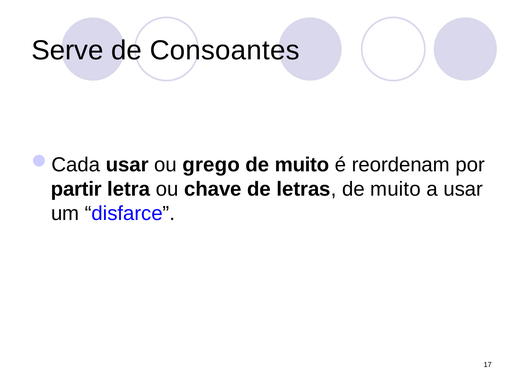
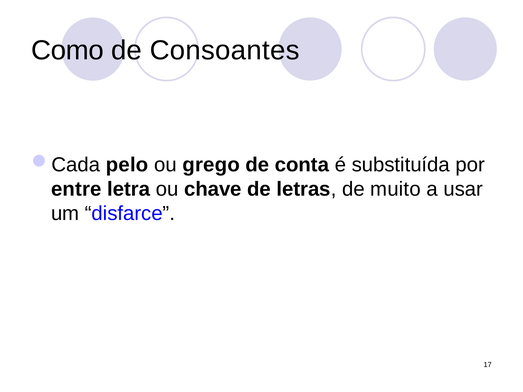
Serve: Serve -> Como
usar at (127, 165): usar -> pelo
muito at (302, 165): muito -> conta
reordenam: reordenam -> substituída
partir: partir -> entre
